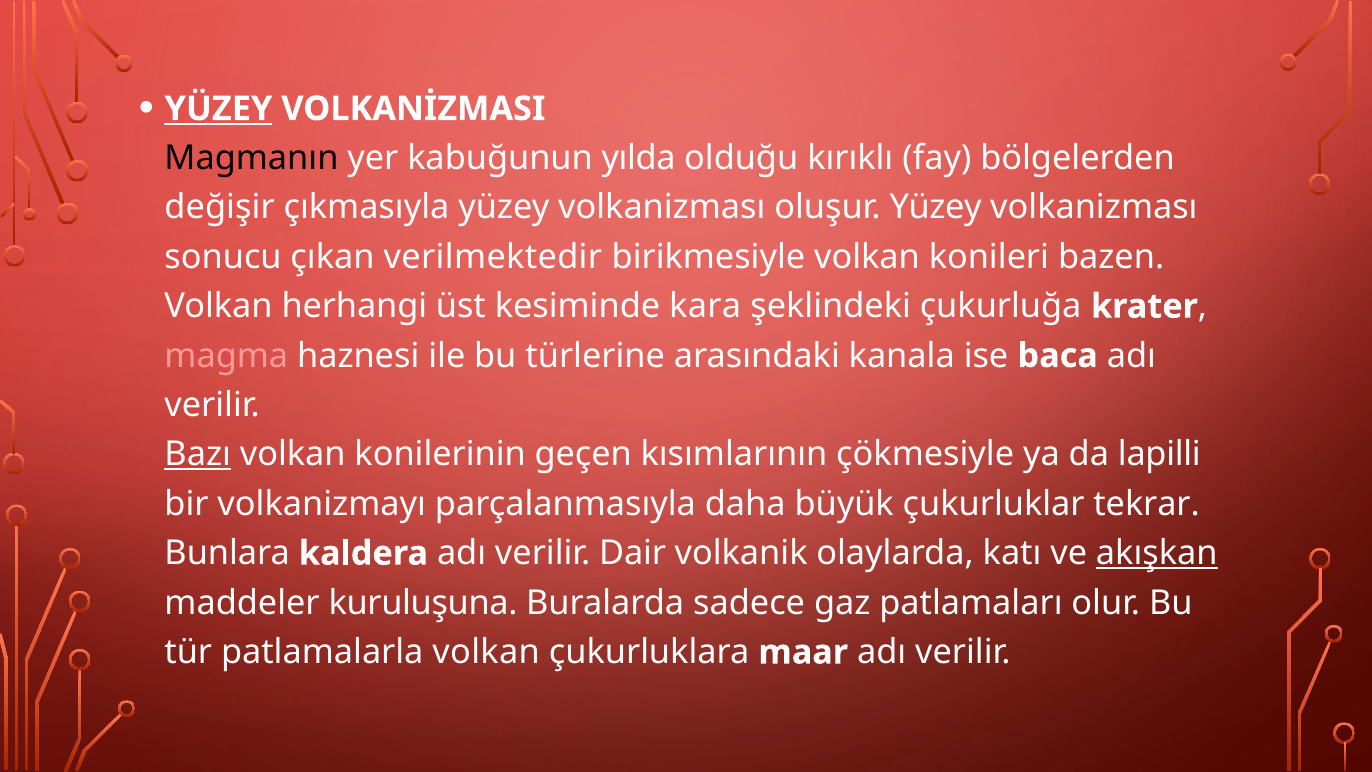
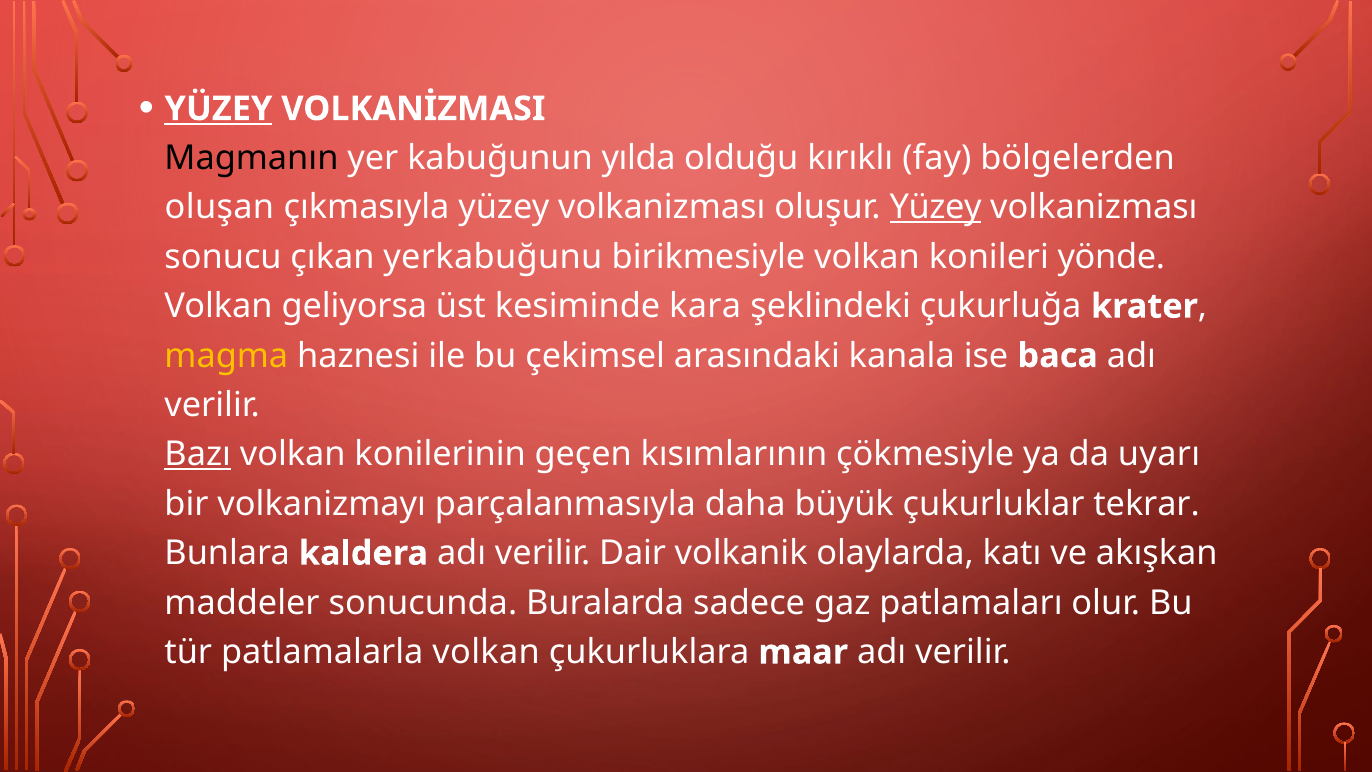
değişir: değişir -> oluşan
Yüzey at (936, 208) underline: none -> present
verilmektedir: verilmektedir -> yerkabuğunu
bazen: bazen -> yönde
herhangi: herhangi -> geliyorsa
magma colour: pink -> yellow
türlerine: türlerine -> çekimsel
lapilli: lapilli -> uyarı
akışkan underline: present -> none
kuruluşuna: kuruluşuna -> sonucunda
